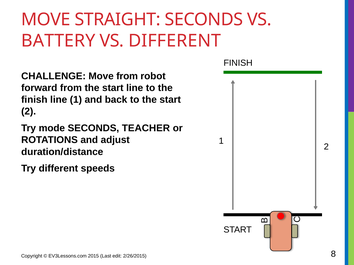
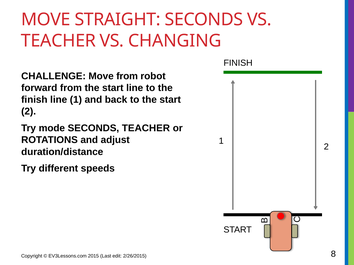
BATTERY at (58, 41): BATTERY -> TEACHER
VS DIFFERENT: DIFFERENT -> CHANGING
